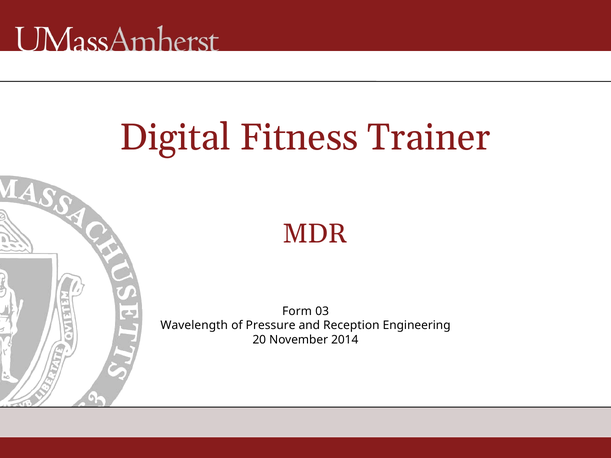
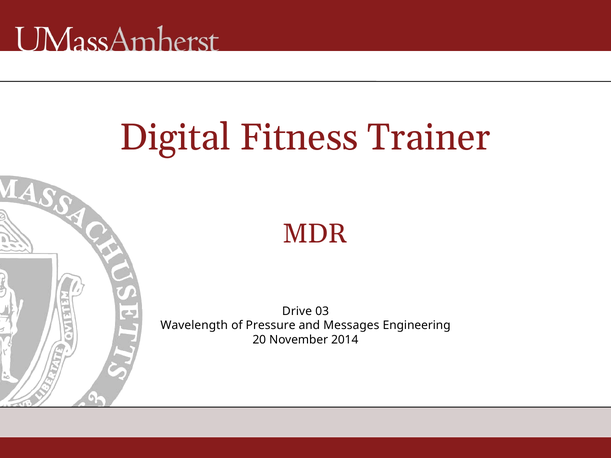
Form: Form -> Drive
Reception: Reception -> Messages
